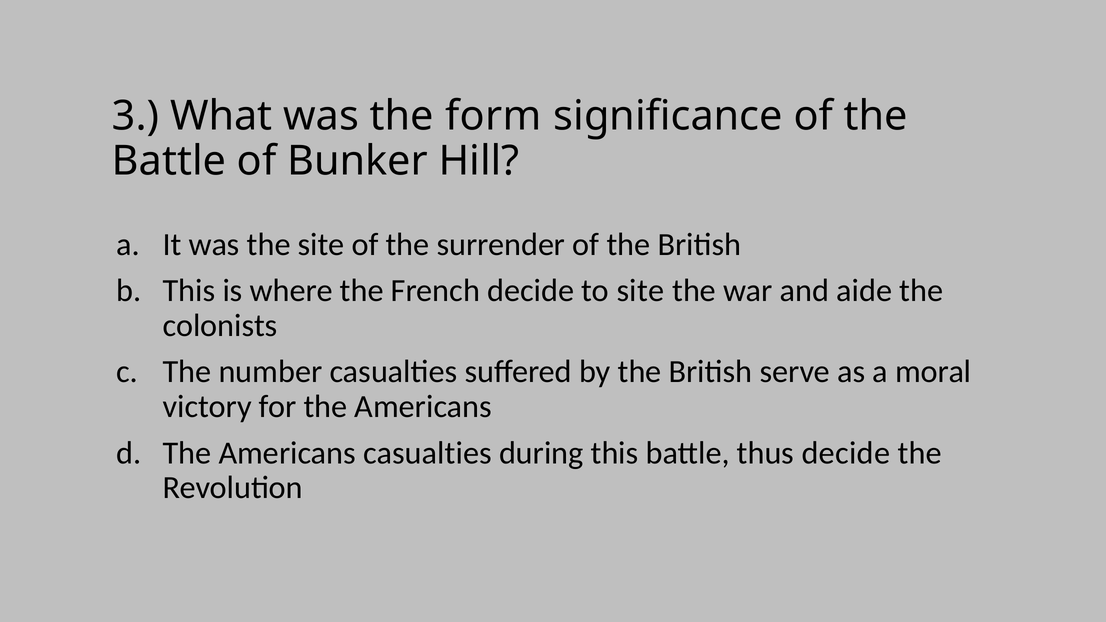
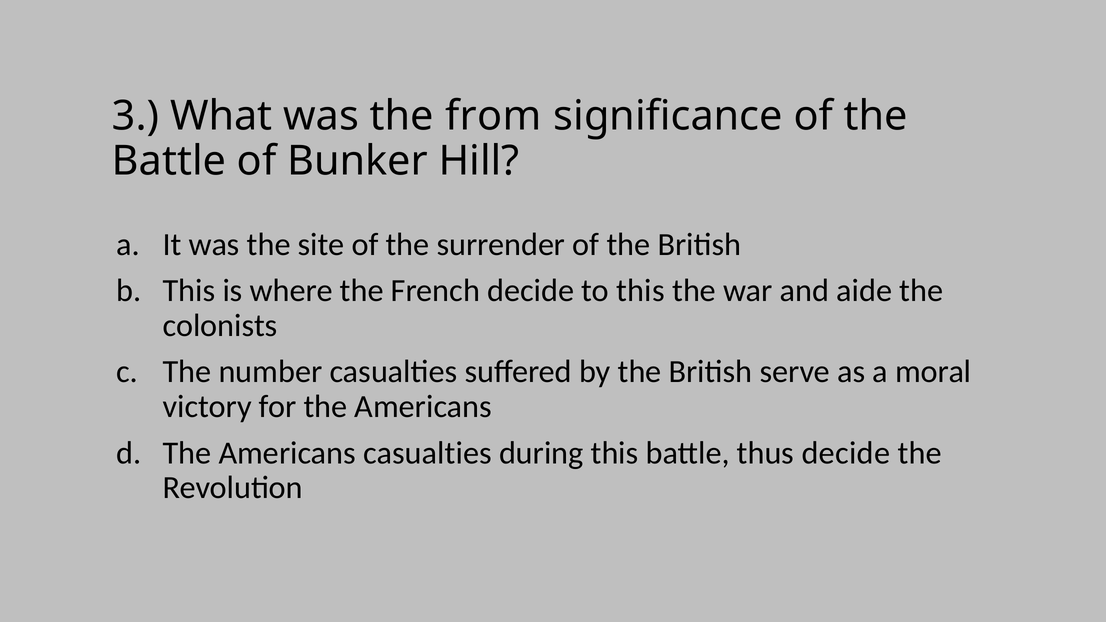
form: form -> from
to site: site -> this
